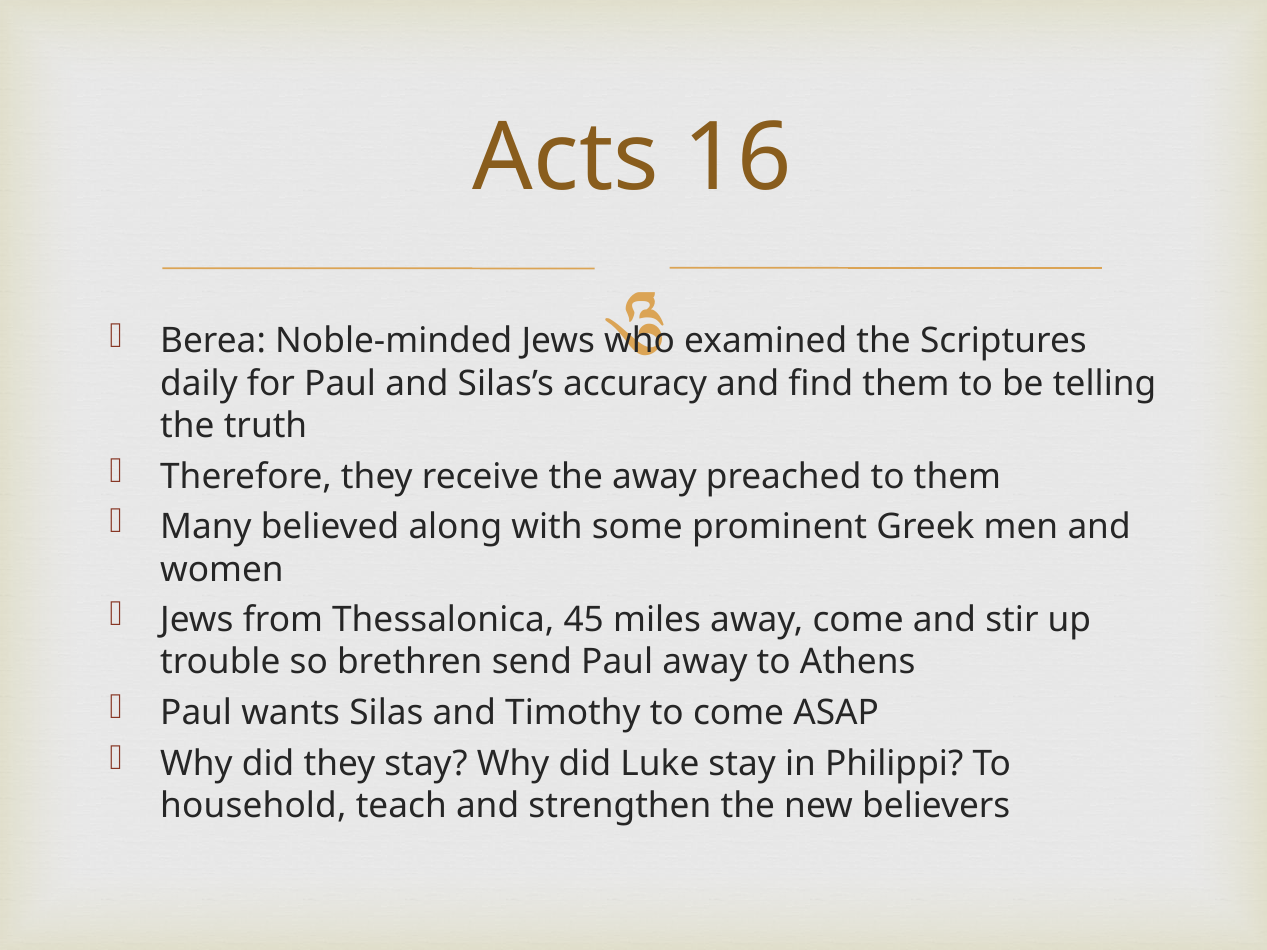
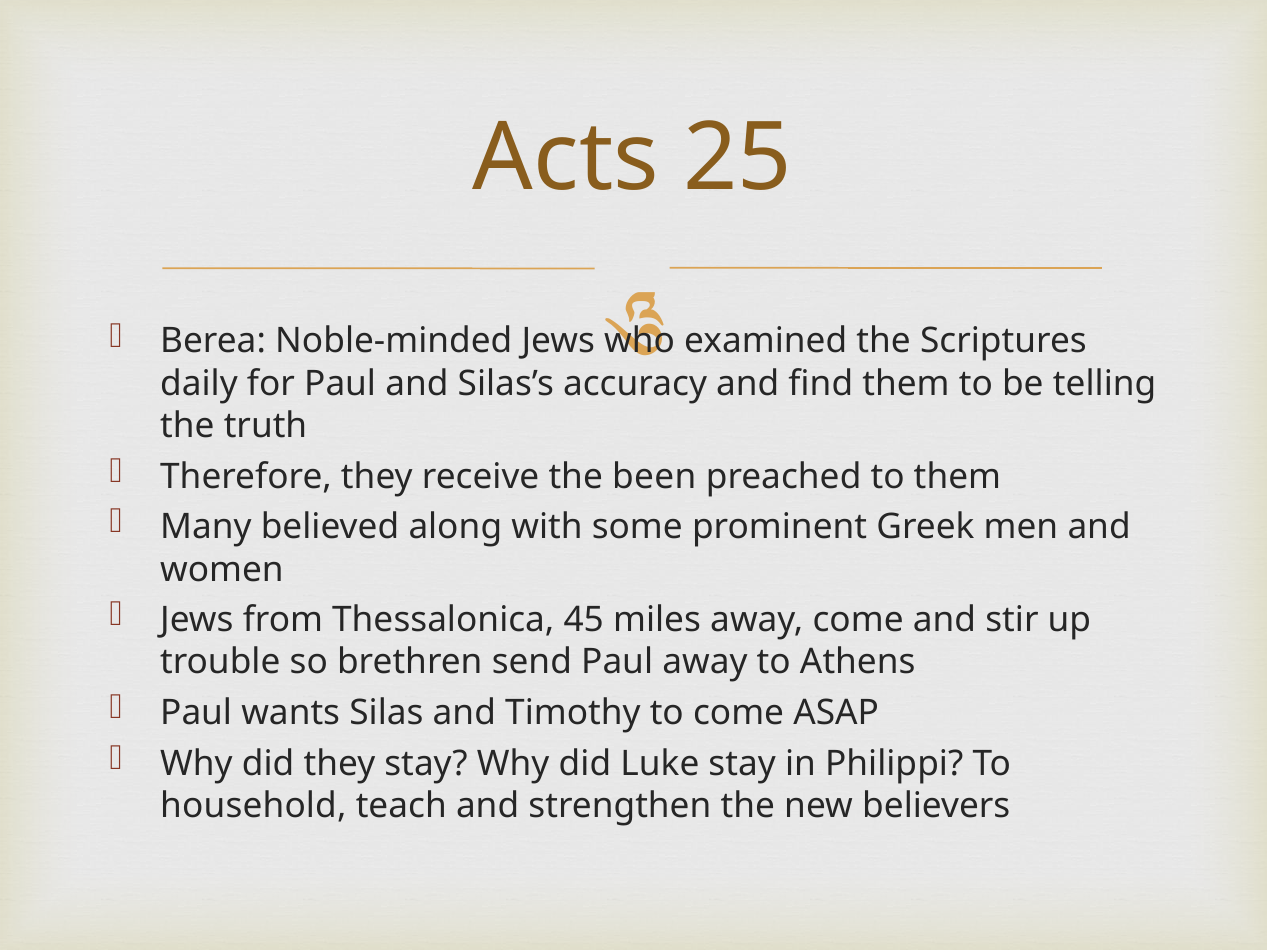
16: 16 -> 25
the away: away -> been
